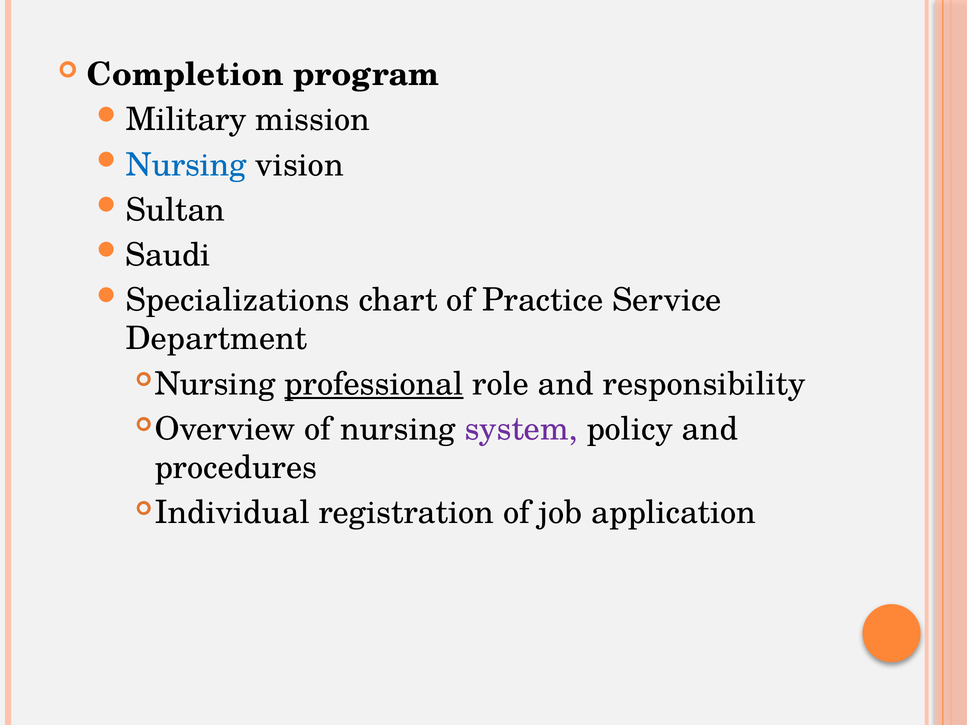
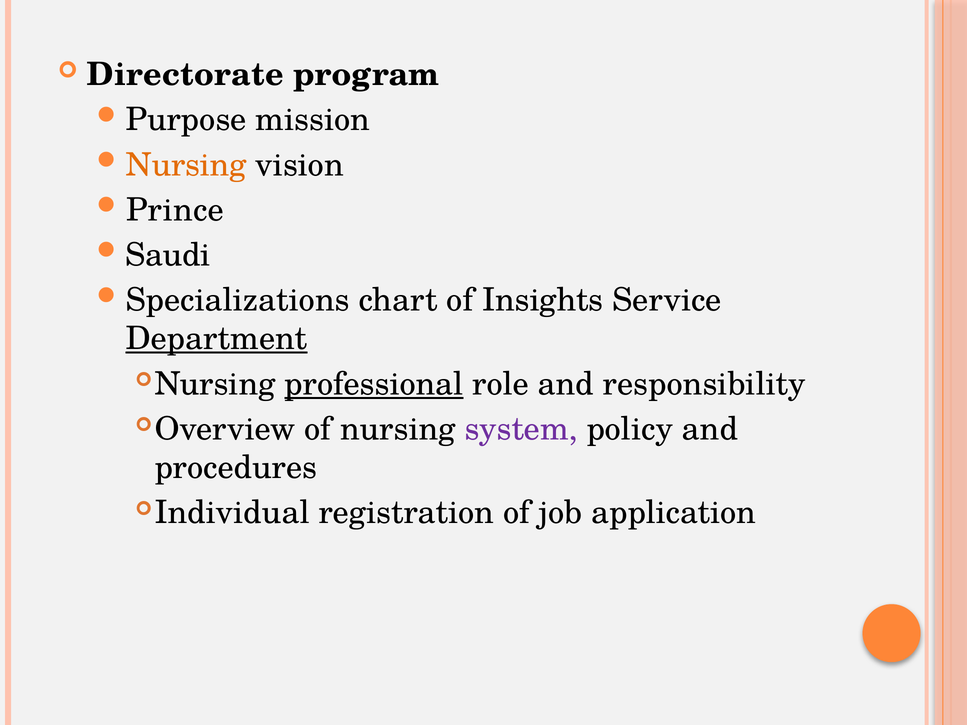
Completion: Completion -> Directorate
Military: Military -> Purpose
Nursing at (186, 165) colour: blue -> orange
Sultan: Sultan -> Prince
Practice: Practice -> Insights
Department underline: none -> present
